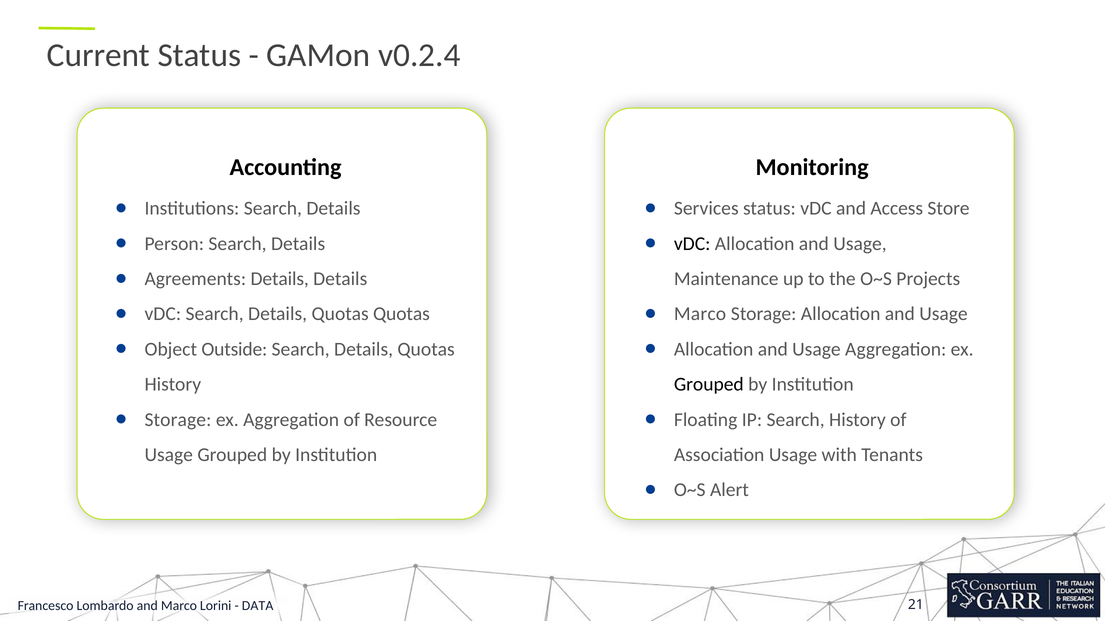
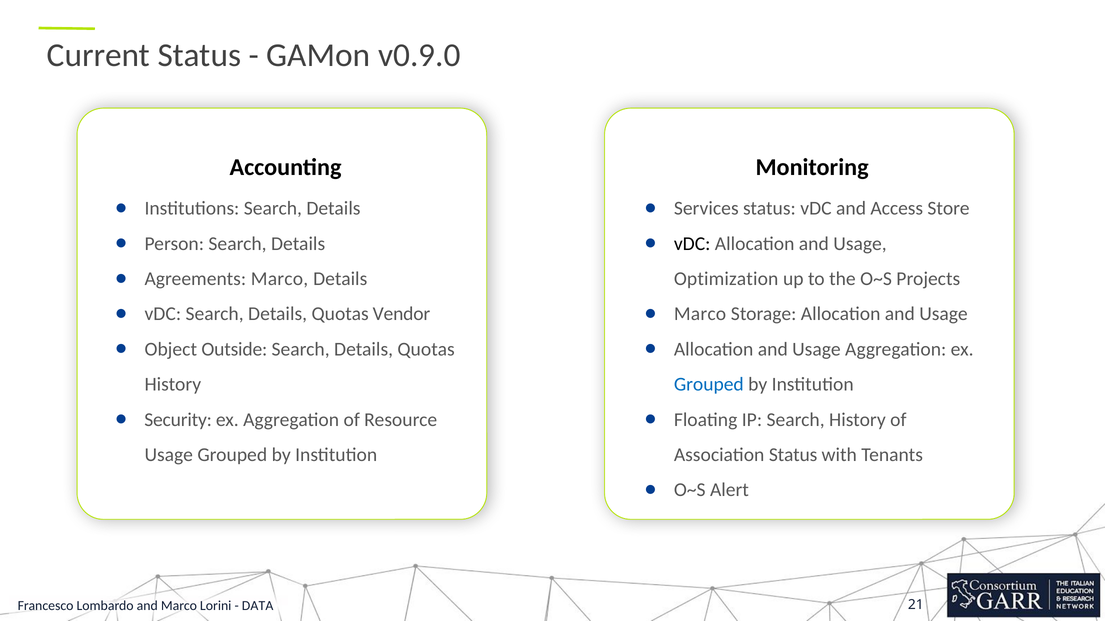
v0.2.4: v0.2.4 -> v0.9.0
Agreements Details: Details -> Marco
Maintenance: Maintenance -> Optimization
Quotas Quotas: Quotas -> Vendor
Grouped at (709, 385) colour: black -> blue
Storage at (178, 420): Storage -> Security
Association Usage: Usage -> Status
